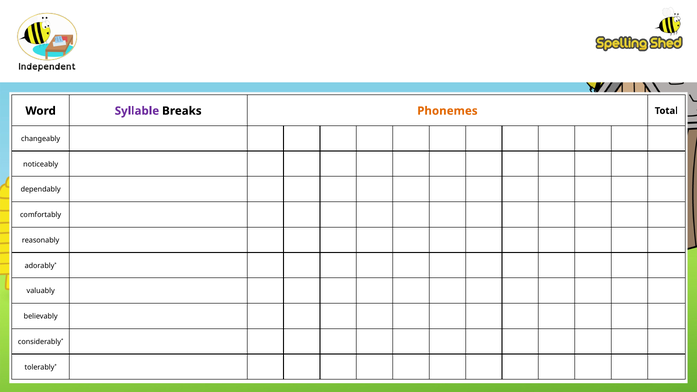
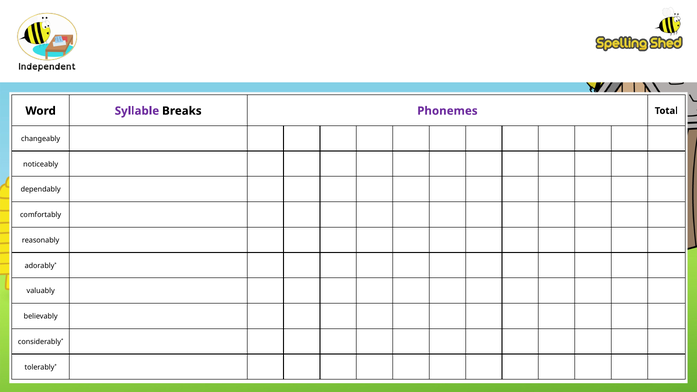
Phonemes colour: orange -> purple
